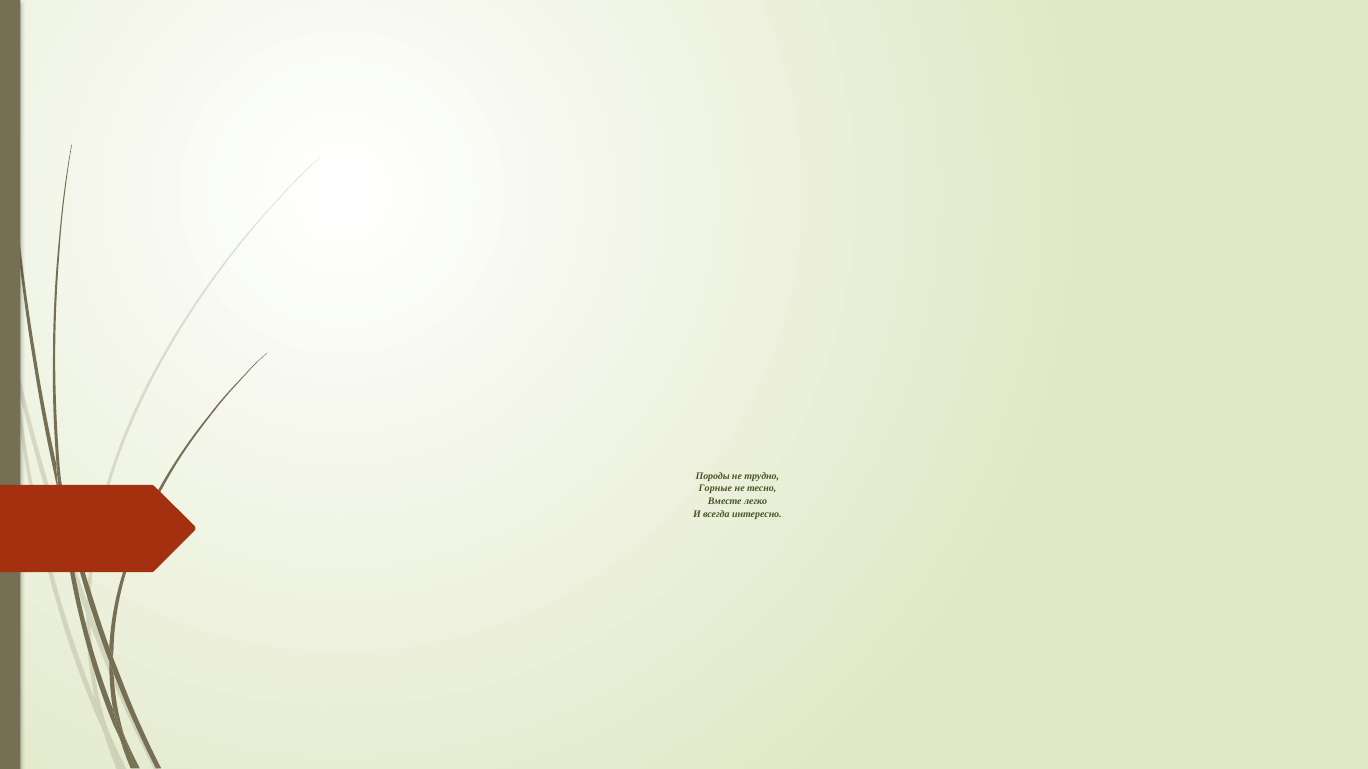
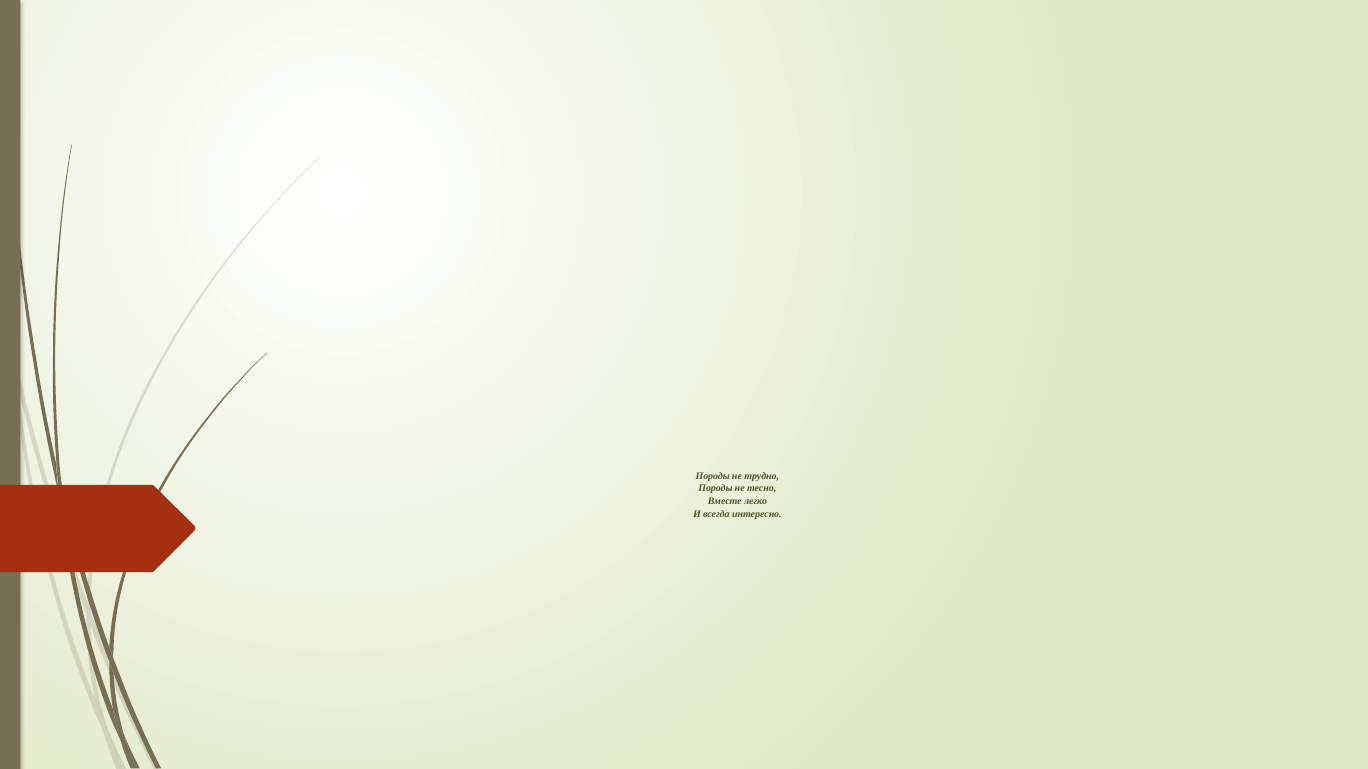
Горные at (715, 489): Горные -> Породы
